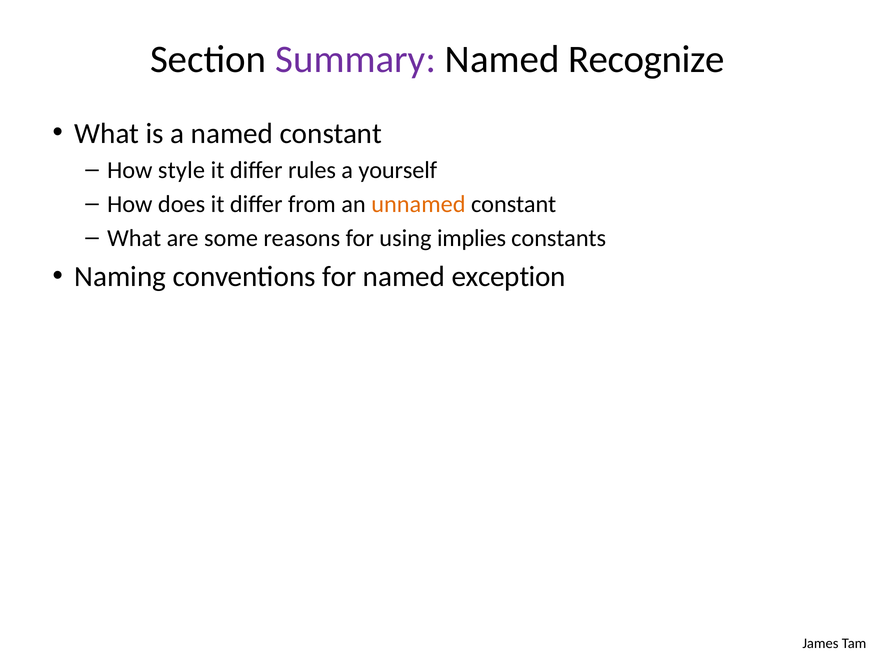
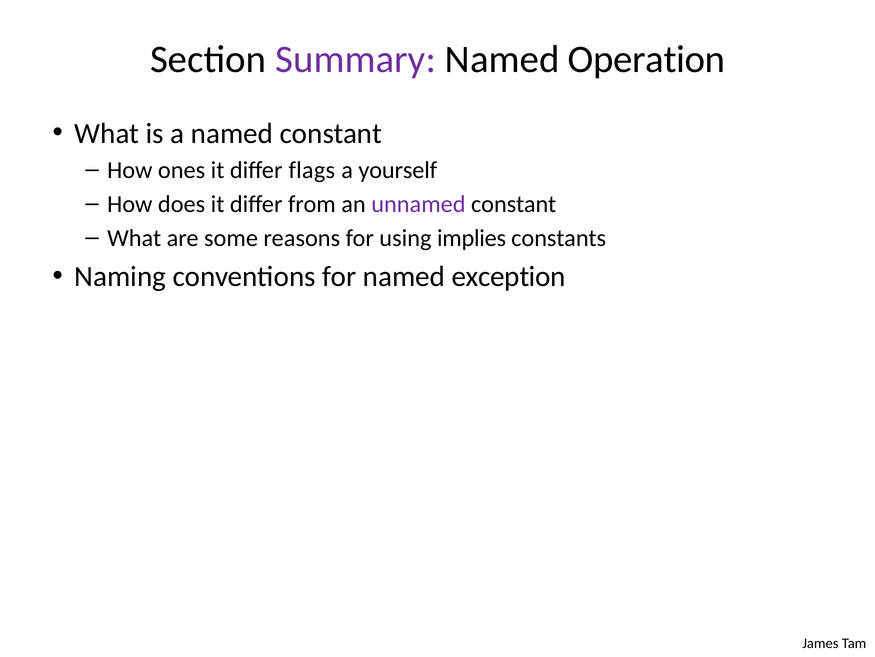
Recognize: Recognize -> Operation
style: style -> ones
rules: rules -> flags
unnamed colour: orange -> purple
